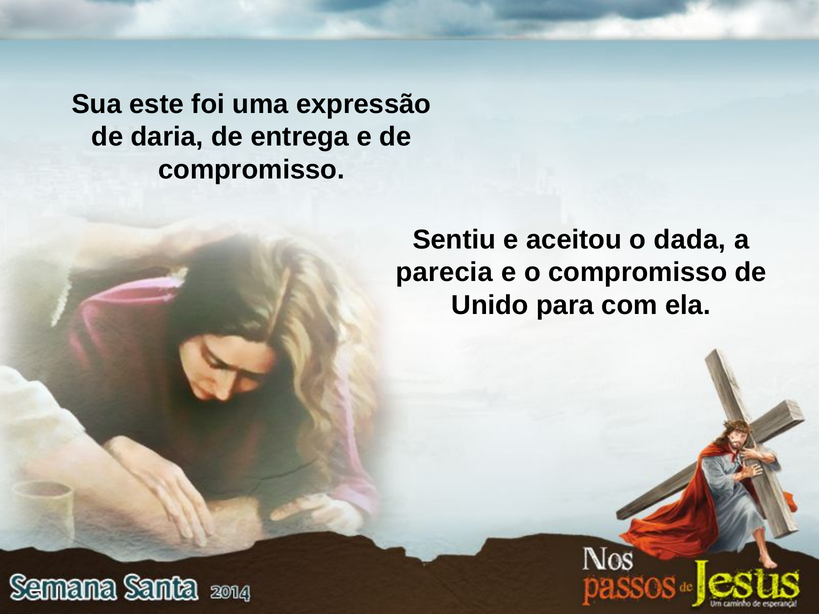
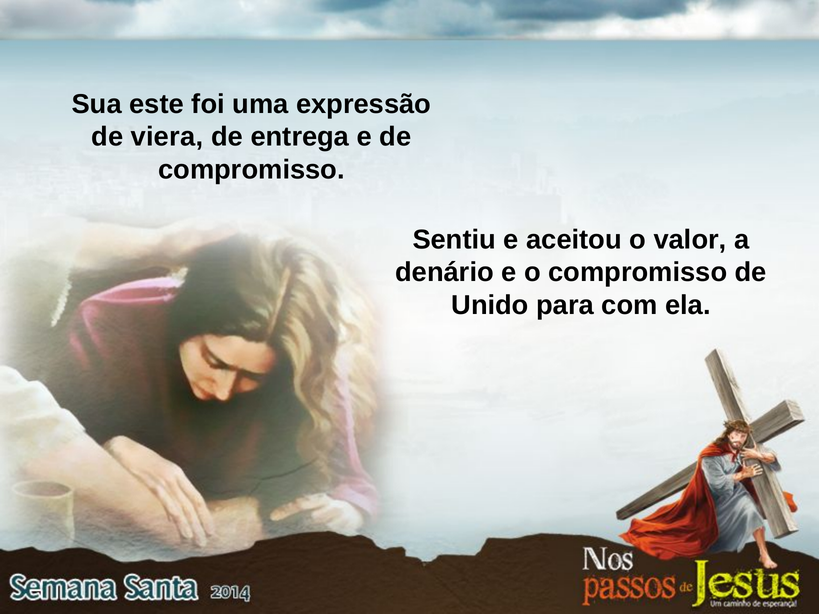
daria: daria -> viera
dada: dada -> valor
parecia: parecia -> denário
